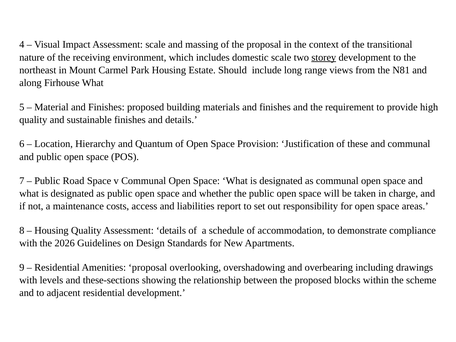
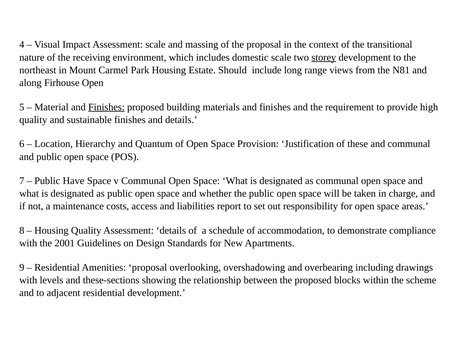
Firhouse What: What -> Open
Finishes at (106, 107) underline: none -> present
Road: Road -> Have
2026: 2026 -> 2001
